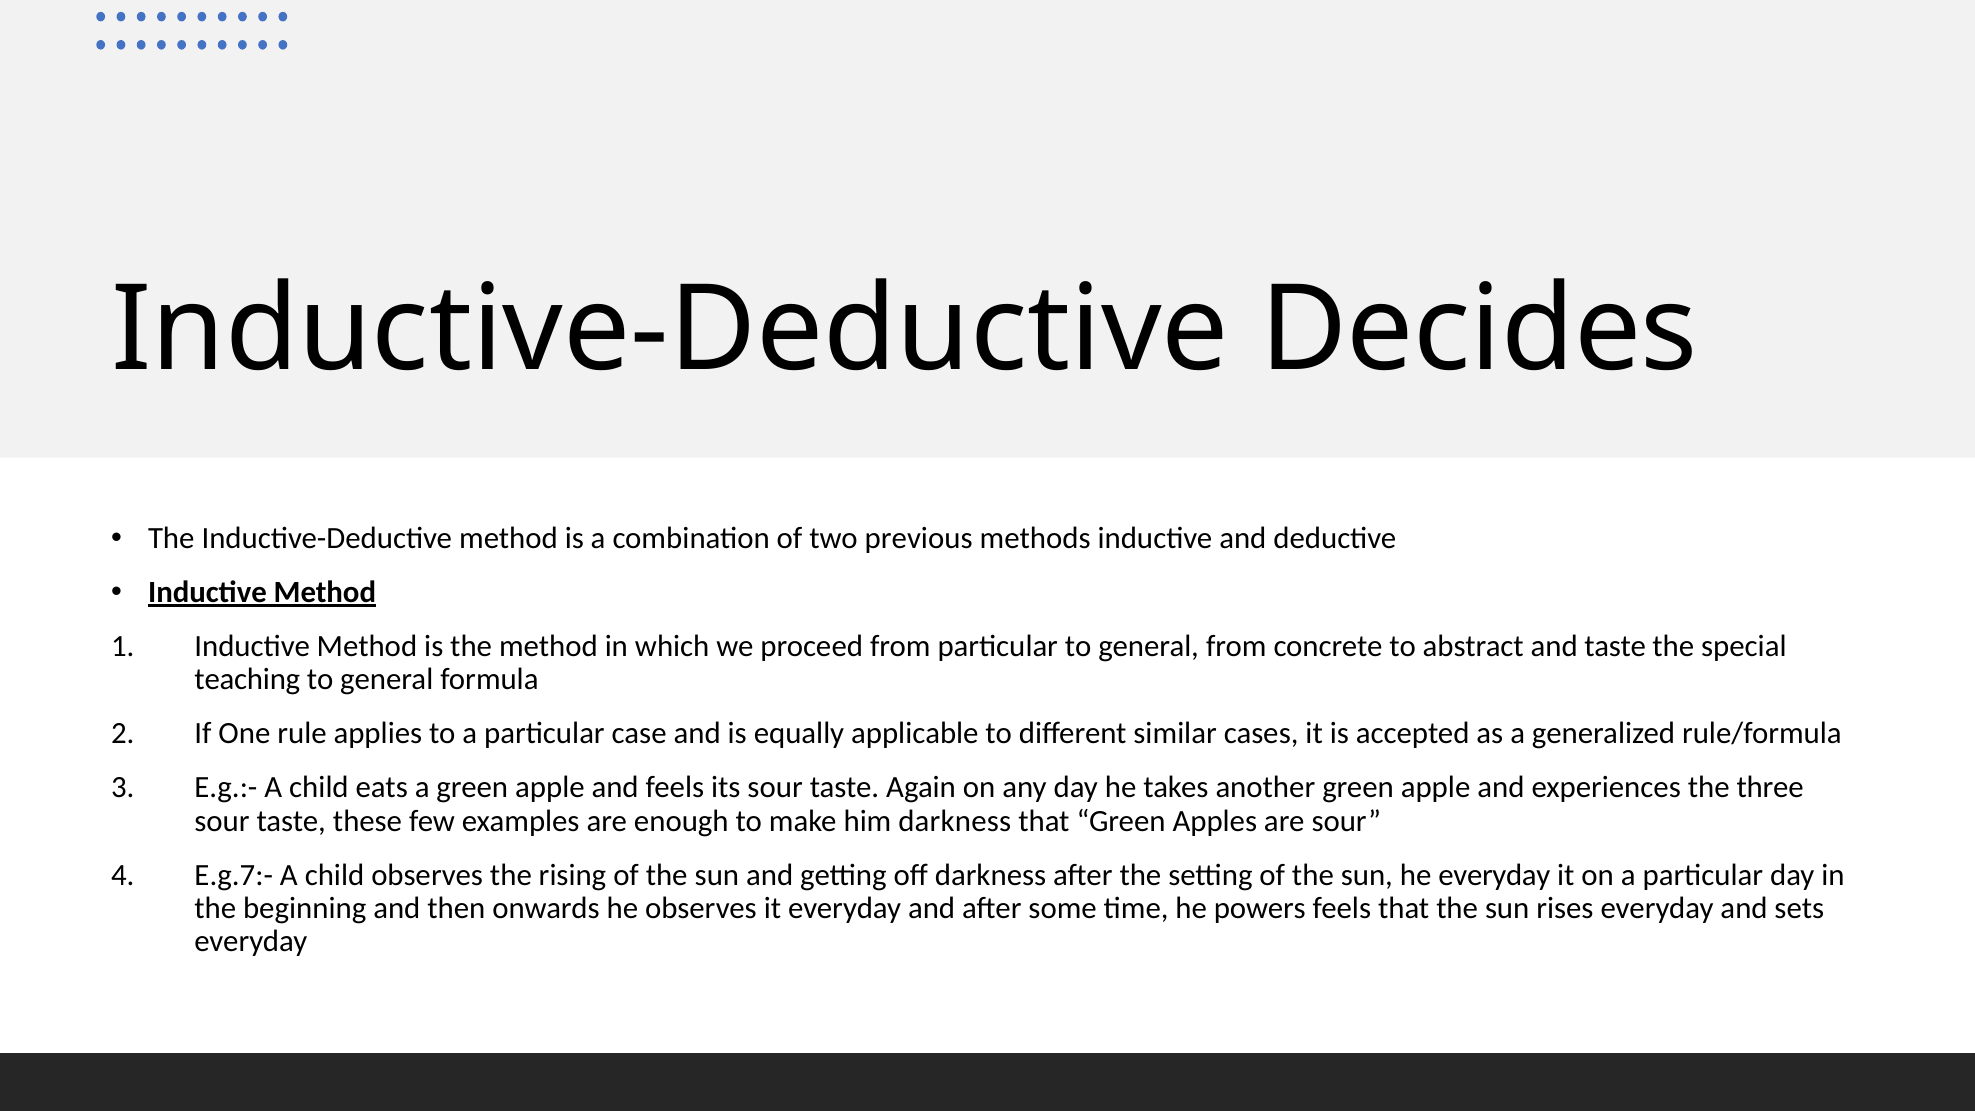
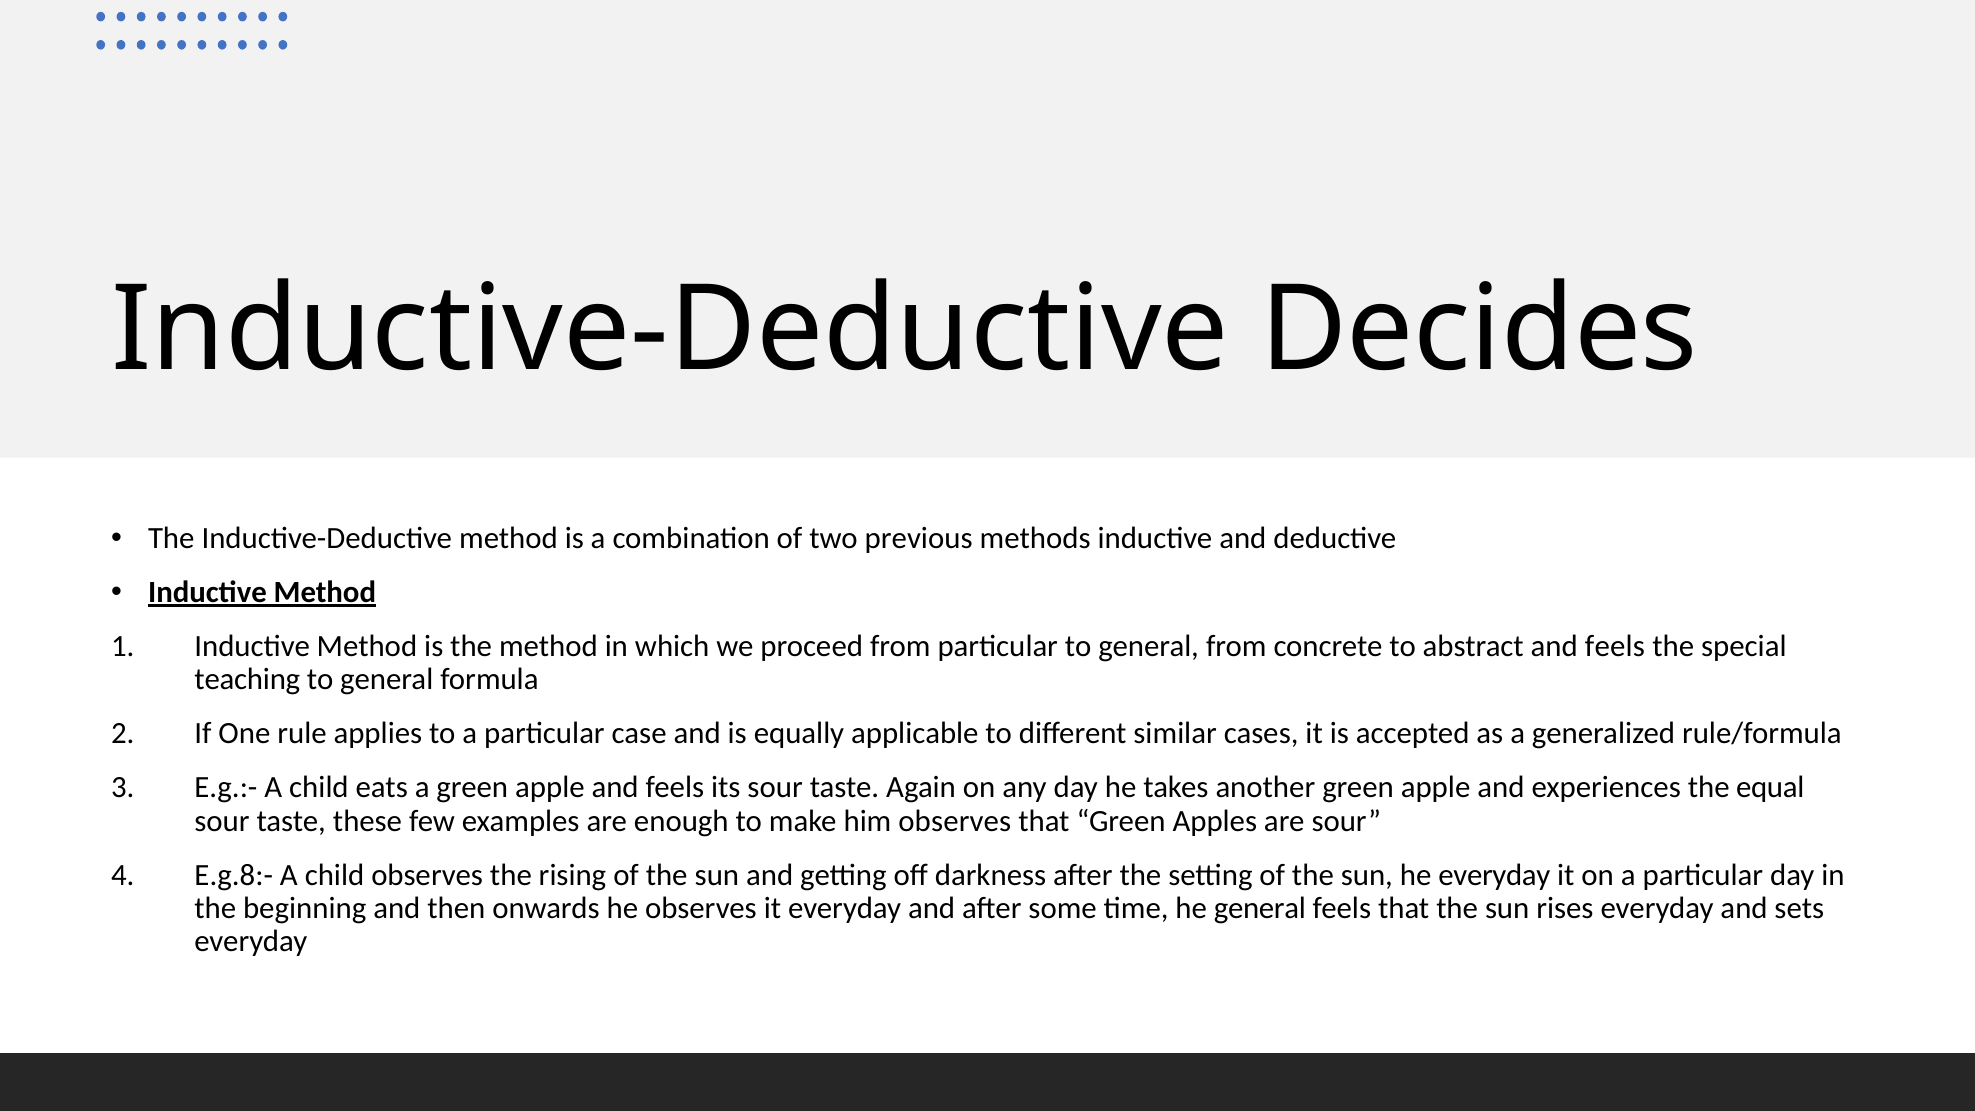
abstract and taste: taste -> feels
three: three -> equal
him darkness: darkness -> observes
E.g.7:-: E.g.7:- -> E.g.8:-
he powers: powers -> general
